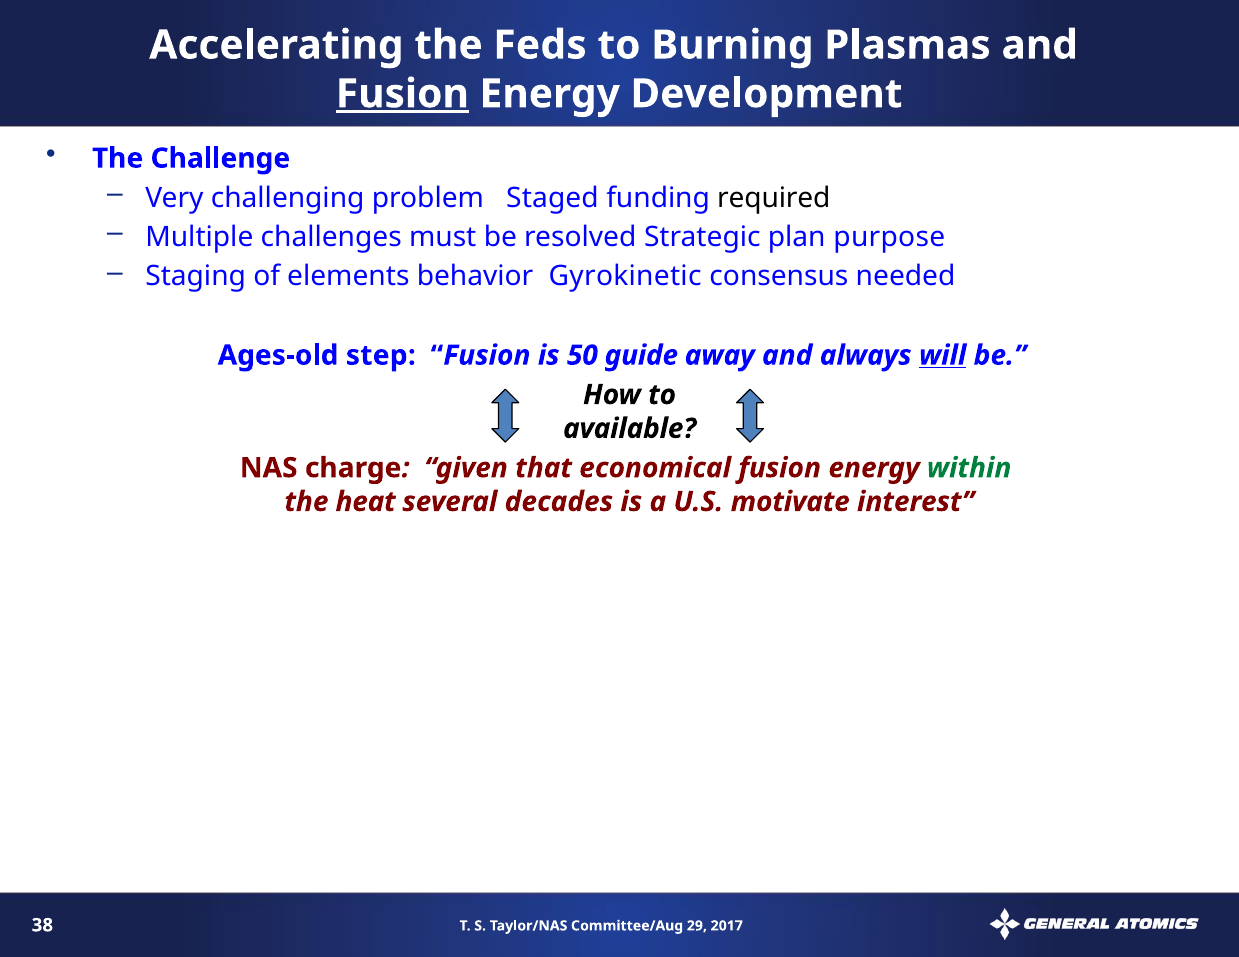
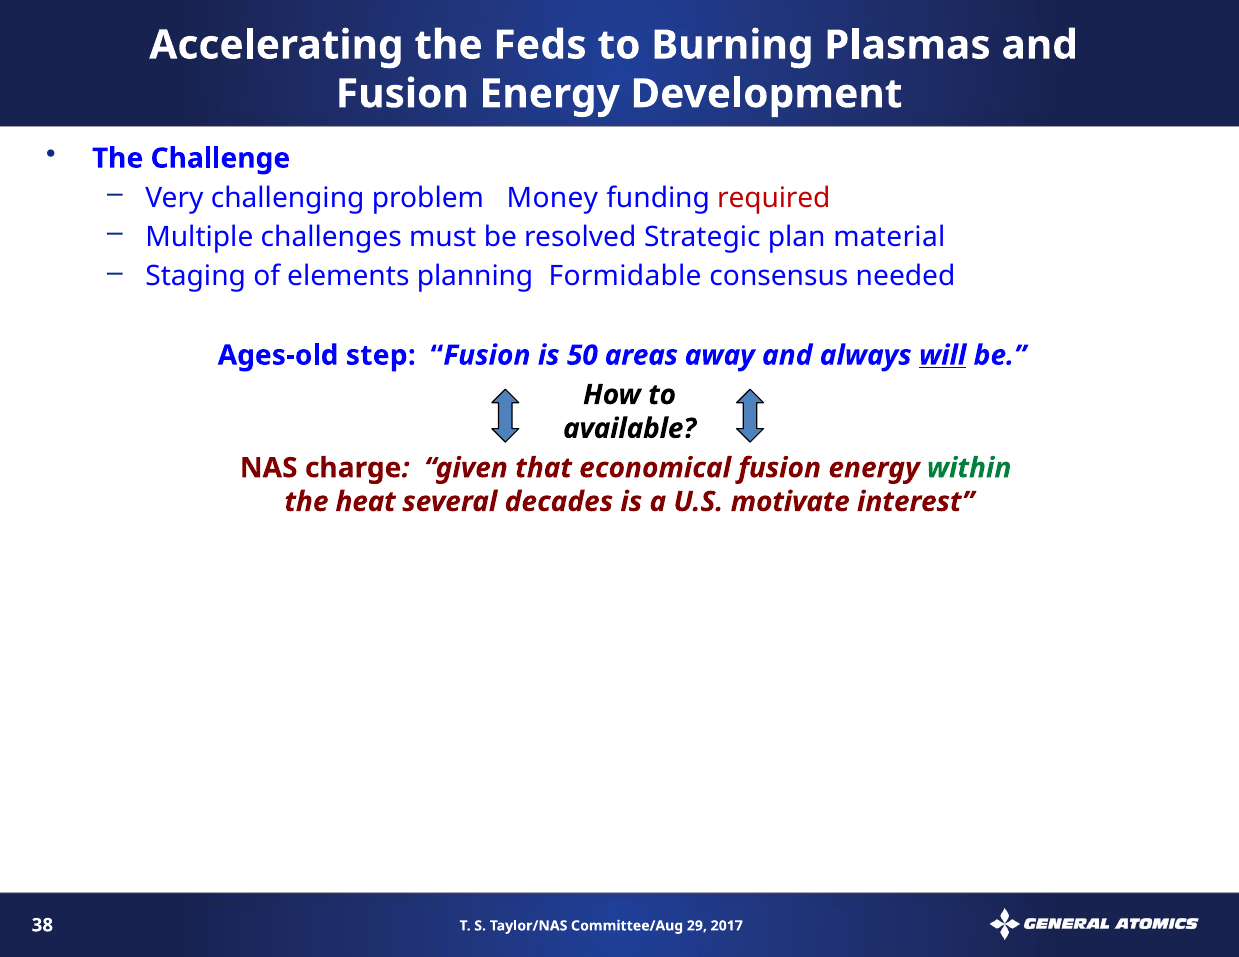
Fusion at (402, 94) underline: present -> none
Staged: Staged -> Money
required colour: black -> red
purpose: purpose -> material
behavior: behavior -> planning
Gyrokinetic: Gyrokinetic -> Formidable
guide: guide -> areas
